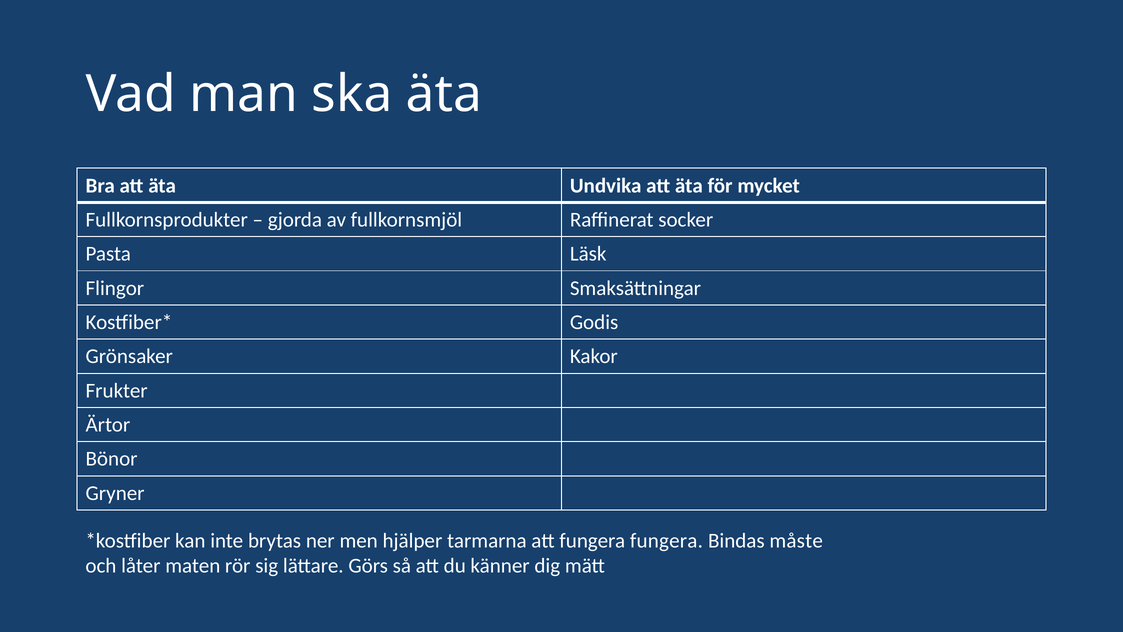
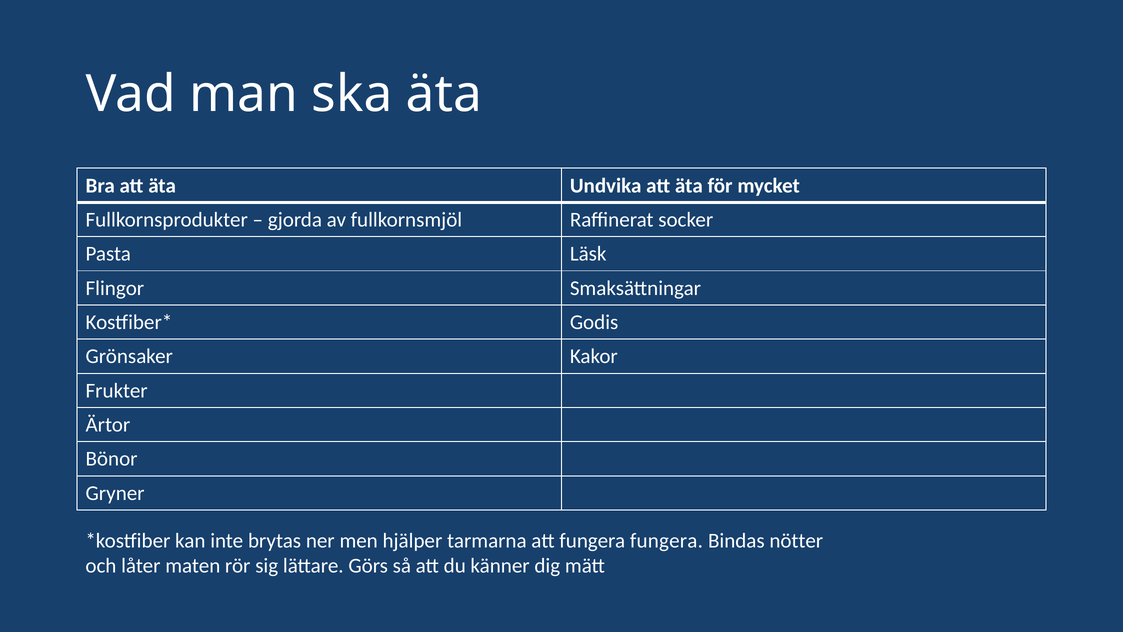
måste: måste -> nötter
